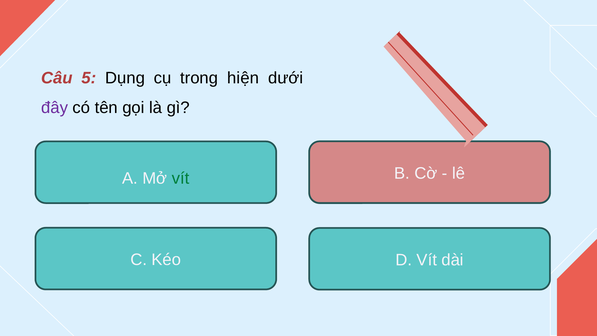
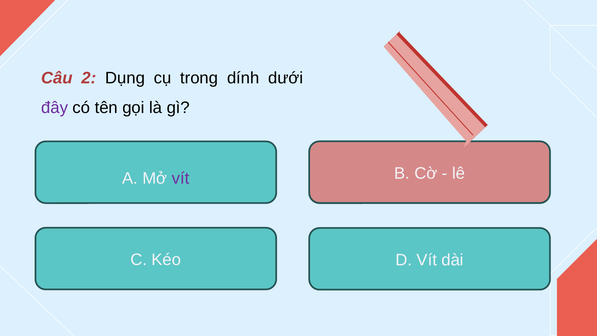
5: 5 -> 2
hiện: hiện -> dính
vít at (181, 178) colour: green -> purple
